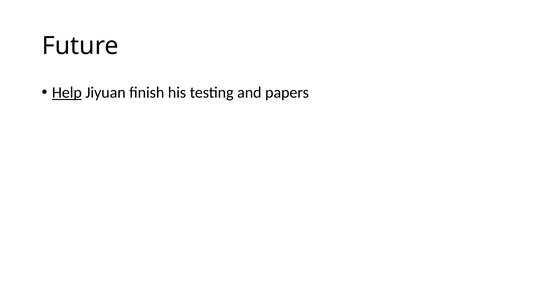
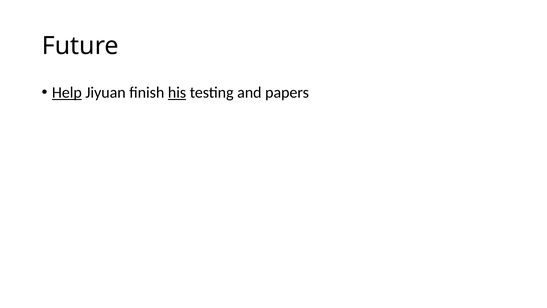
his underline: none -> present
